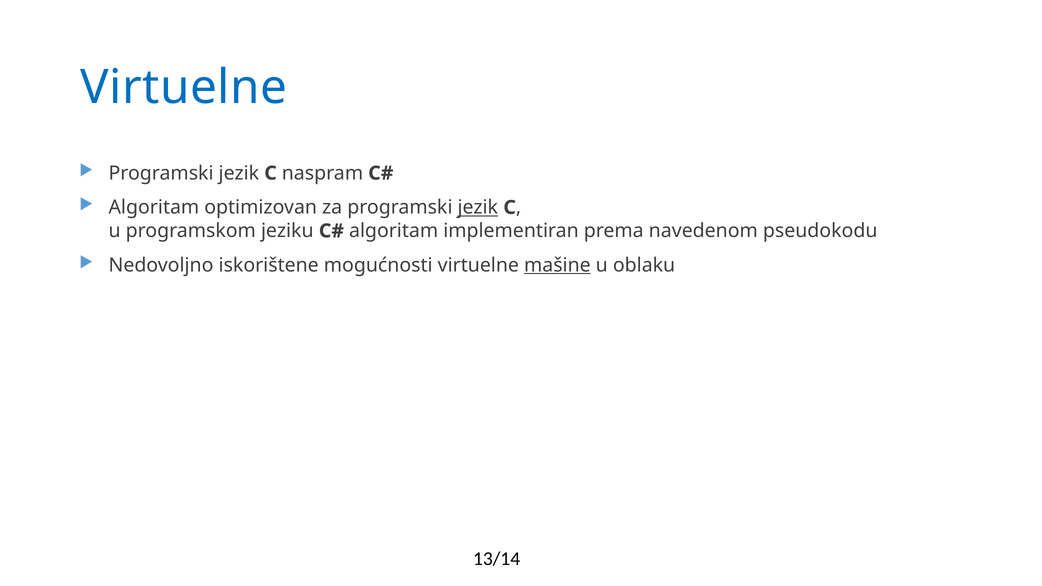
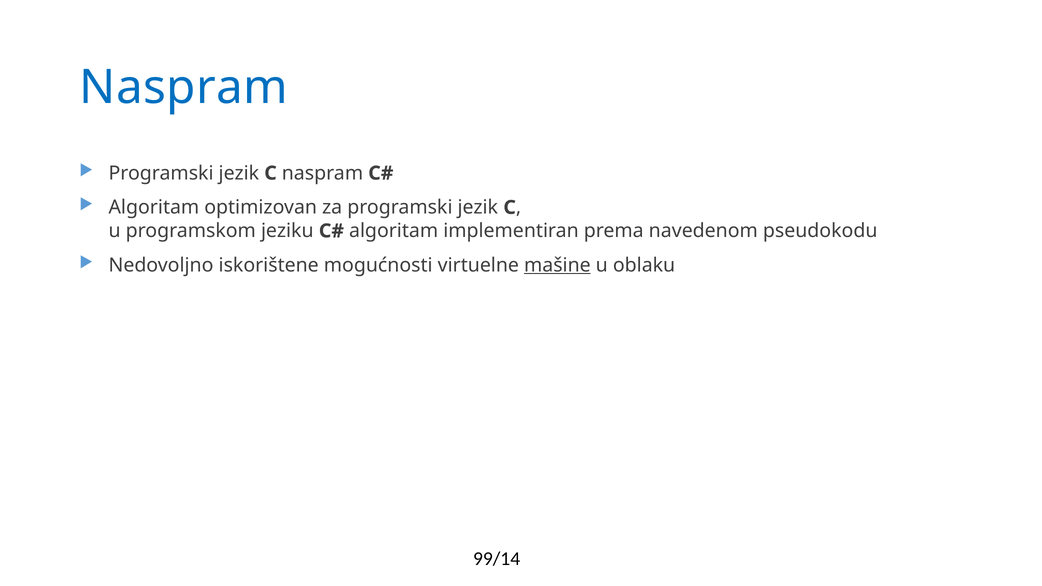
Virtuelne at (184, 88): Virtuelne -> Naspram
jezik at (478, 208) underline: present -> none
13/14: 13/14 -> 99/14
